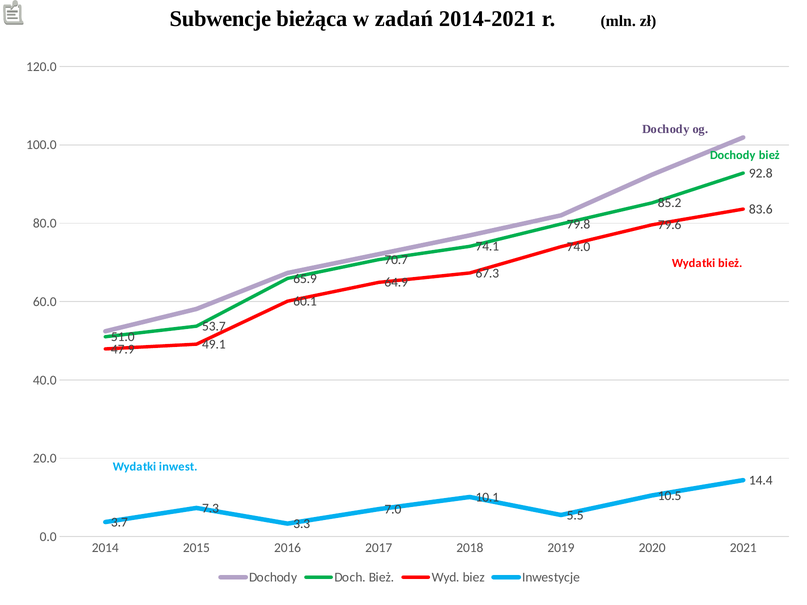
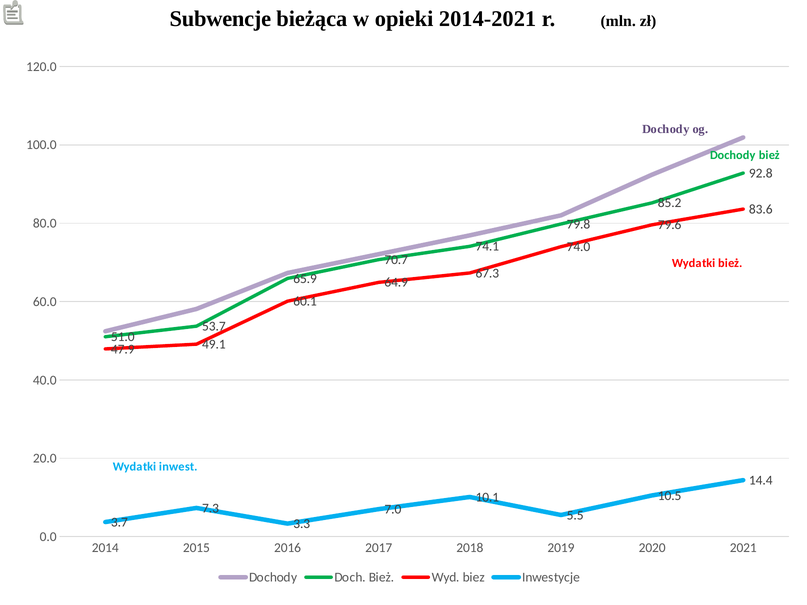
zadań: zadań -> opieki
